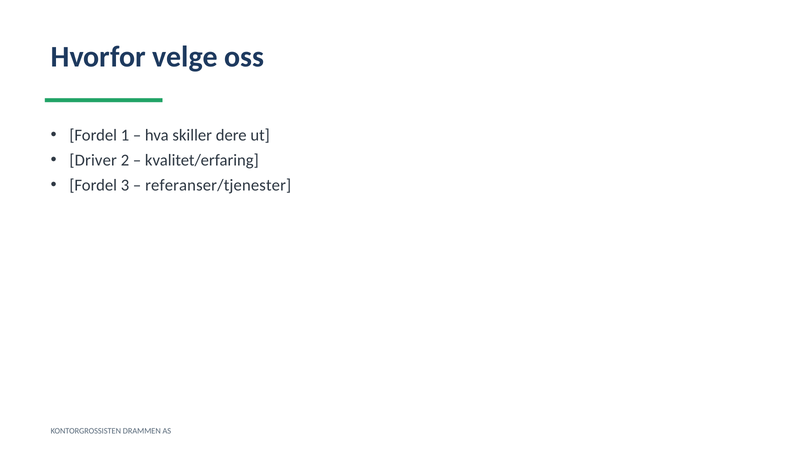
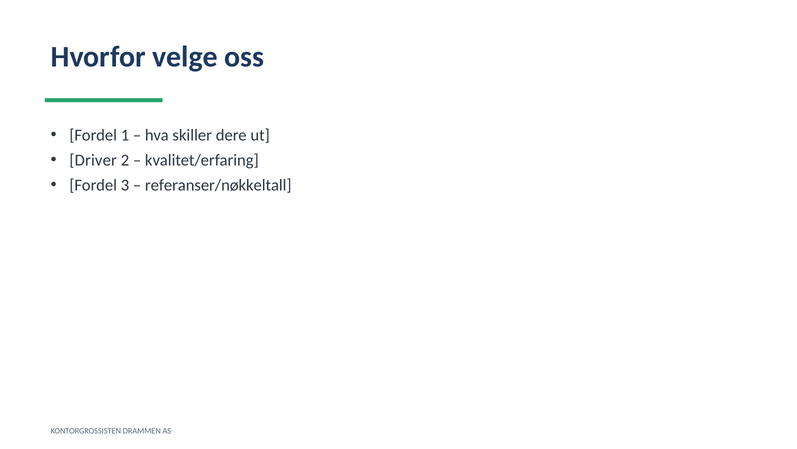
referanser/tjenester: referanser/tjenester -> referanser/nøkkeltall
